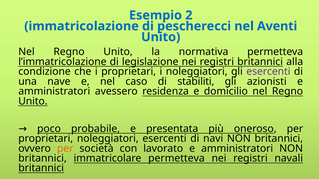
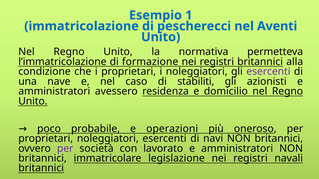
2: 2 -> 1
legislazione: legislazione -> formazione
presentata: presentata -> operazioni
per at (65, 149) colour: orange -> purple
immatricolare permetteva: permetteva -> legislazione
